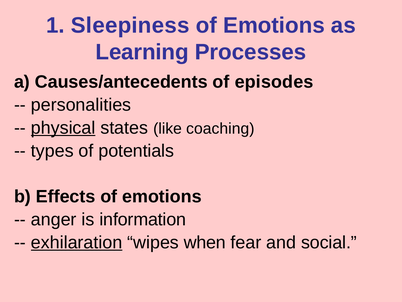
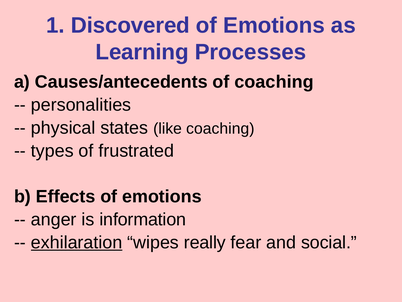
Sleepiness: Sleepiness -> Discovered
of episodes: episodes -> coaching
physical underline: present -> none
potentials: potentials -> frustrated
when: when -> really
